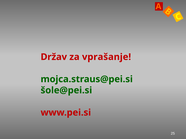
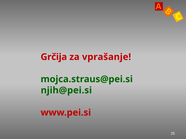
Držav: Držav -> Grčija
šole@pei.si: šole@pei.si -> njih@pei.si
